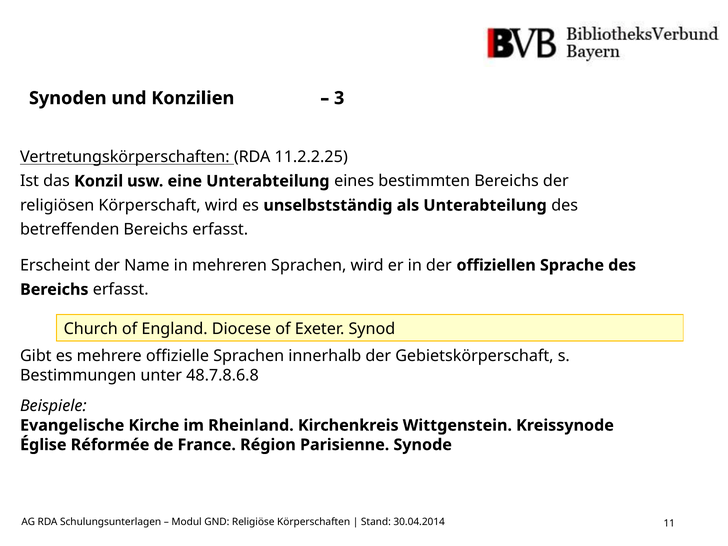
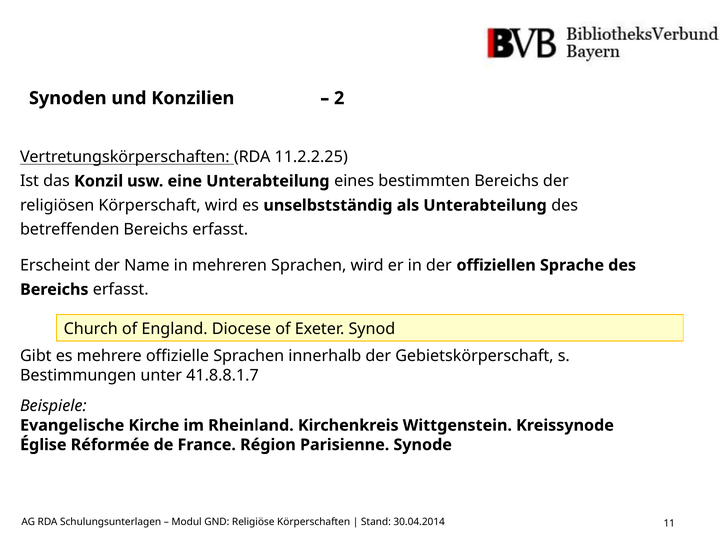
3: 3 -> 2
48.7.8.6.8: 48.7.8.6.8 -> 41.8.8.1.7
